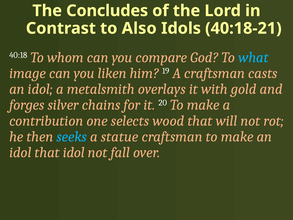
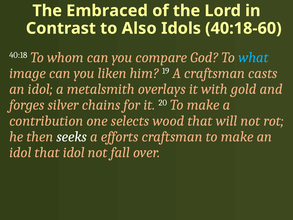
Concludes: Concludes -> Embraced
40:18-21: 40:18-21 -> 40:18-60
seeks colour: light blue -> white
statue: statue -> efforts
